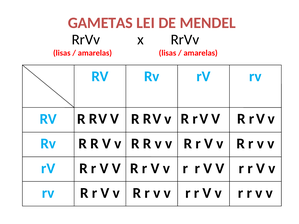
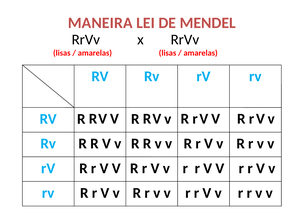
GAMETAS: GAMETAS -> MANEIRA
